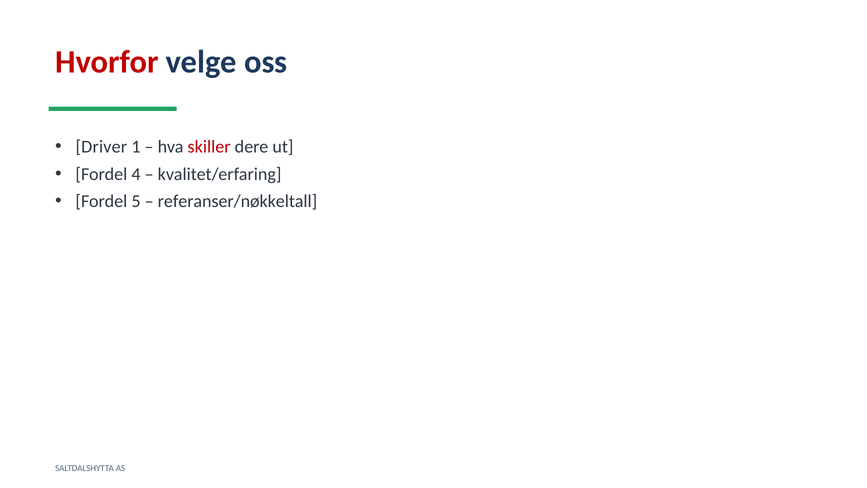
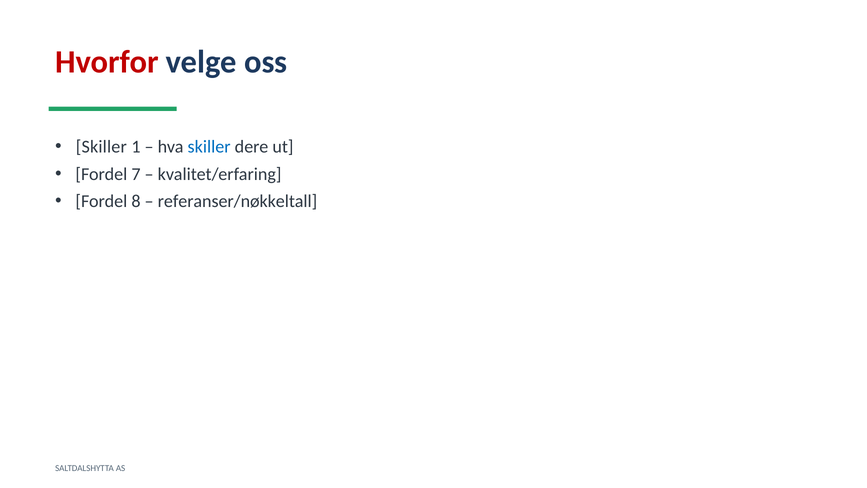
Driver at (101, 147): Driver -> Skiller
skiller at (209, 147) colour: red -> blue
4: 4 -> 7
5: 5 -> 8
